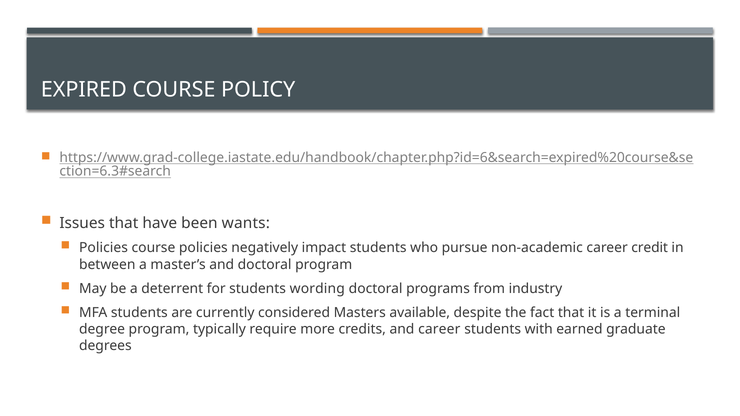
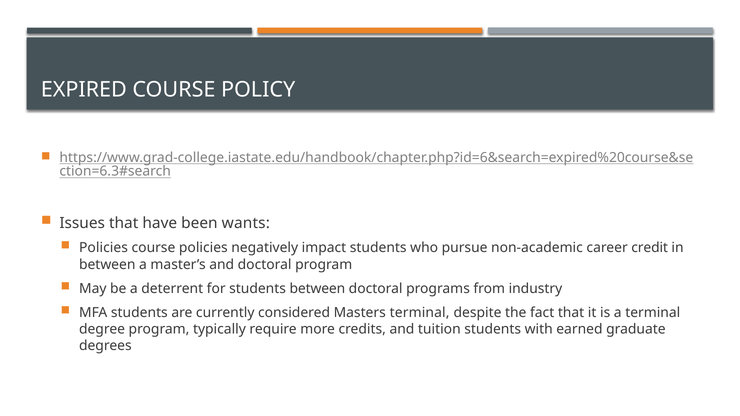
students wording: wording -> between
Masters available: available -> terminal
and career: career -> tuition
